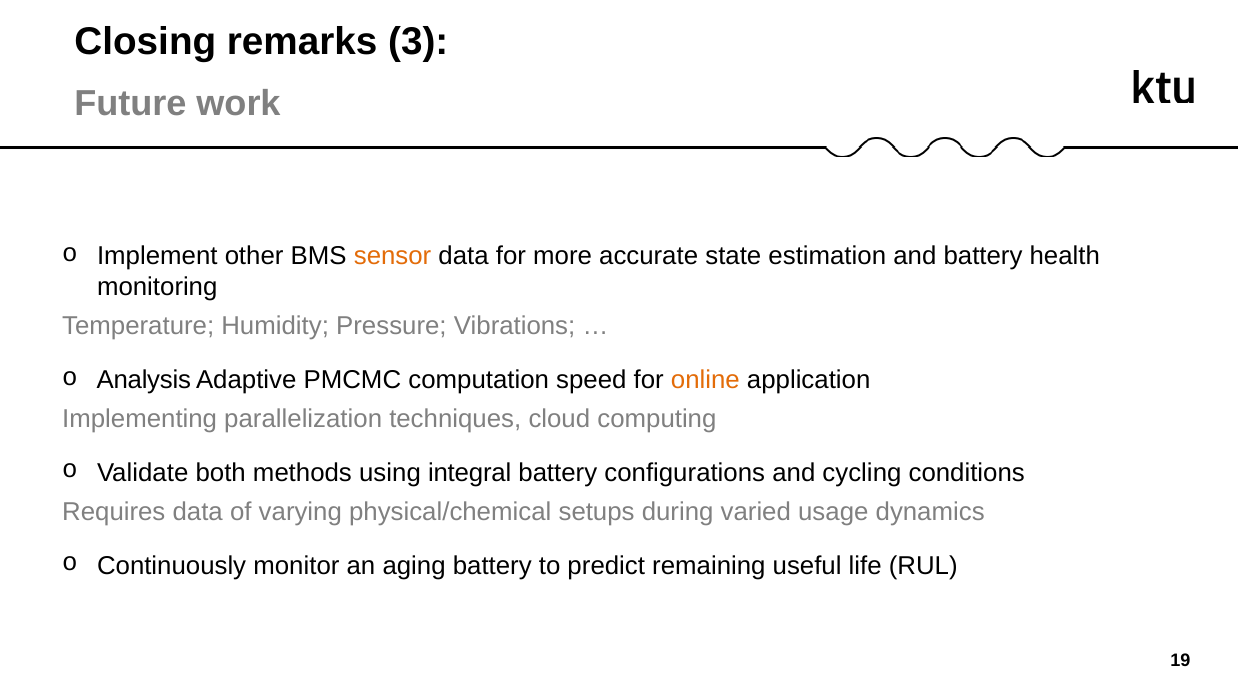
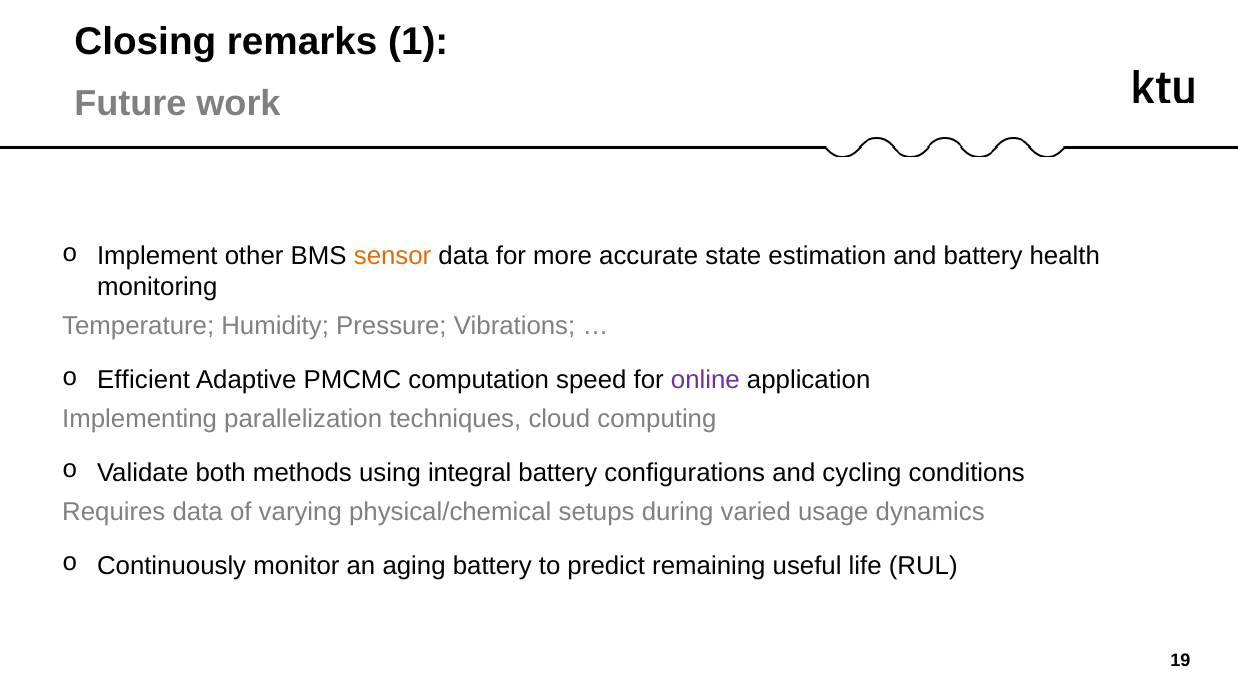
3: 3 -> 1
Analysis: Analysis -> Efficient
online colour: orange -> purple
